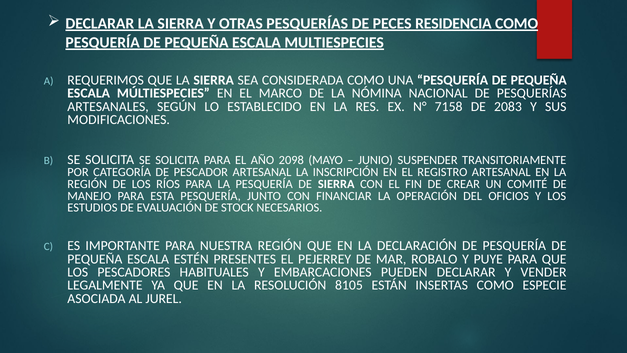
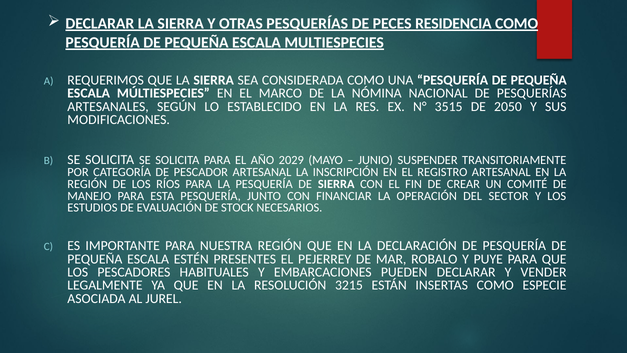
7158: 7158 -> 3515
2083: 2083 -> 2050
2098: 2098 -> 2029
OFICIOS: OFICIOS -> SECTOR
8105: 8105 -> 3215
